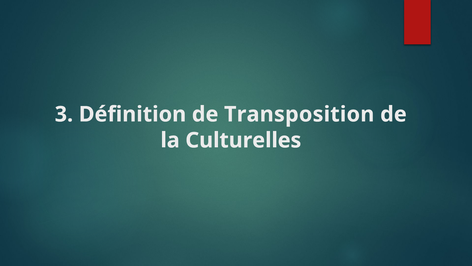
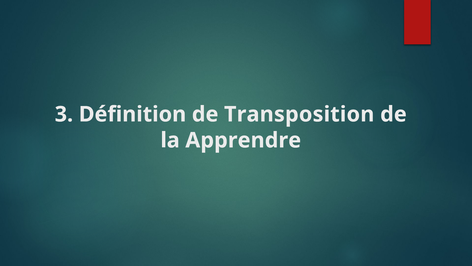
Culturelles: Culturelles -> Apprendre
